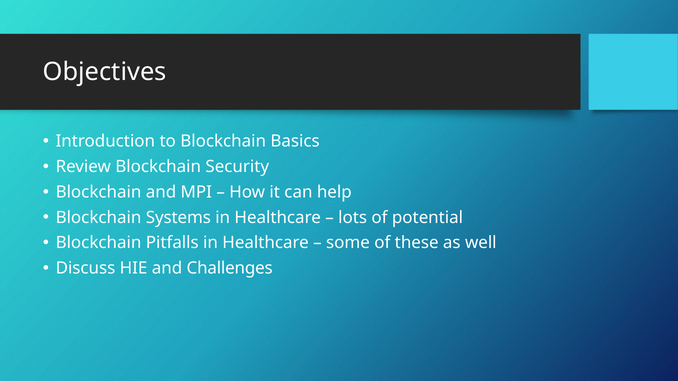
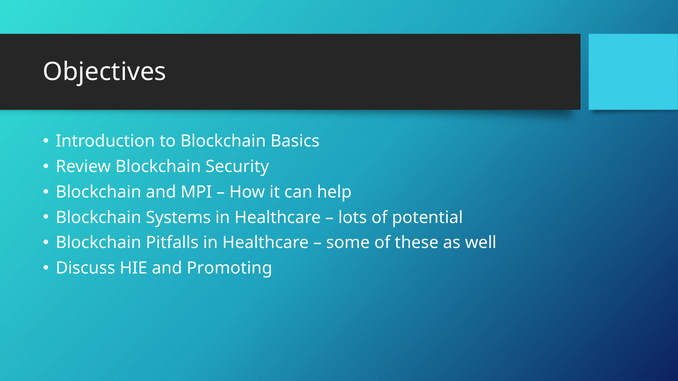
Challenges: Challenges -> Promoting
